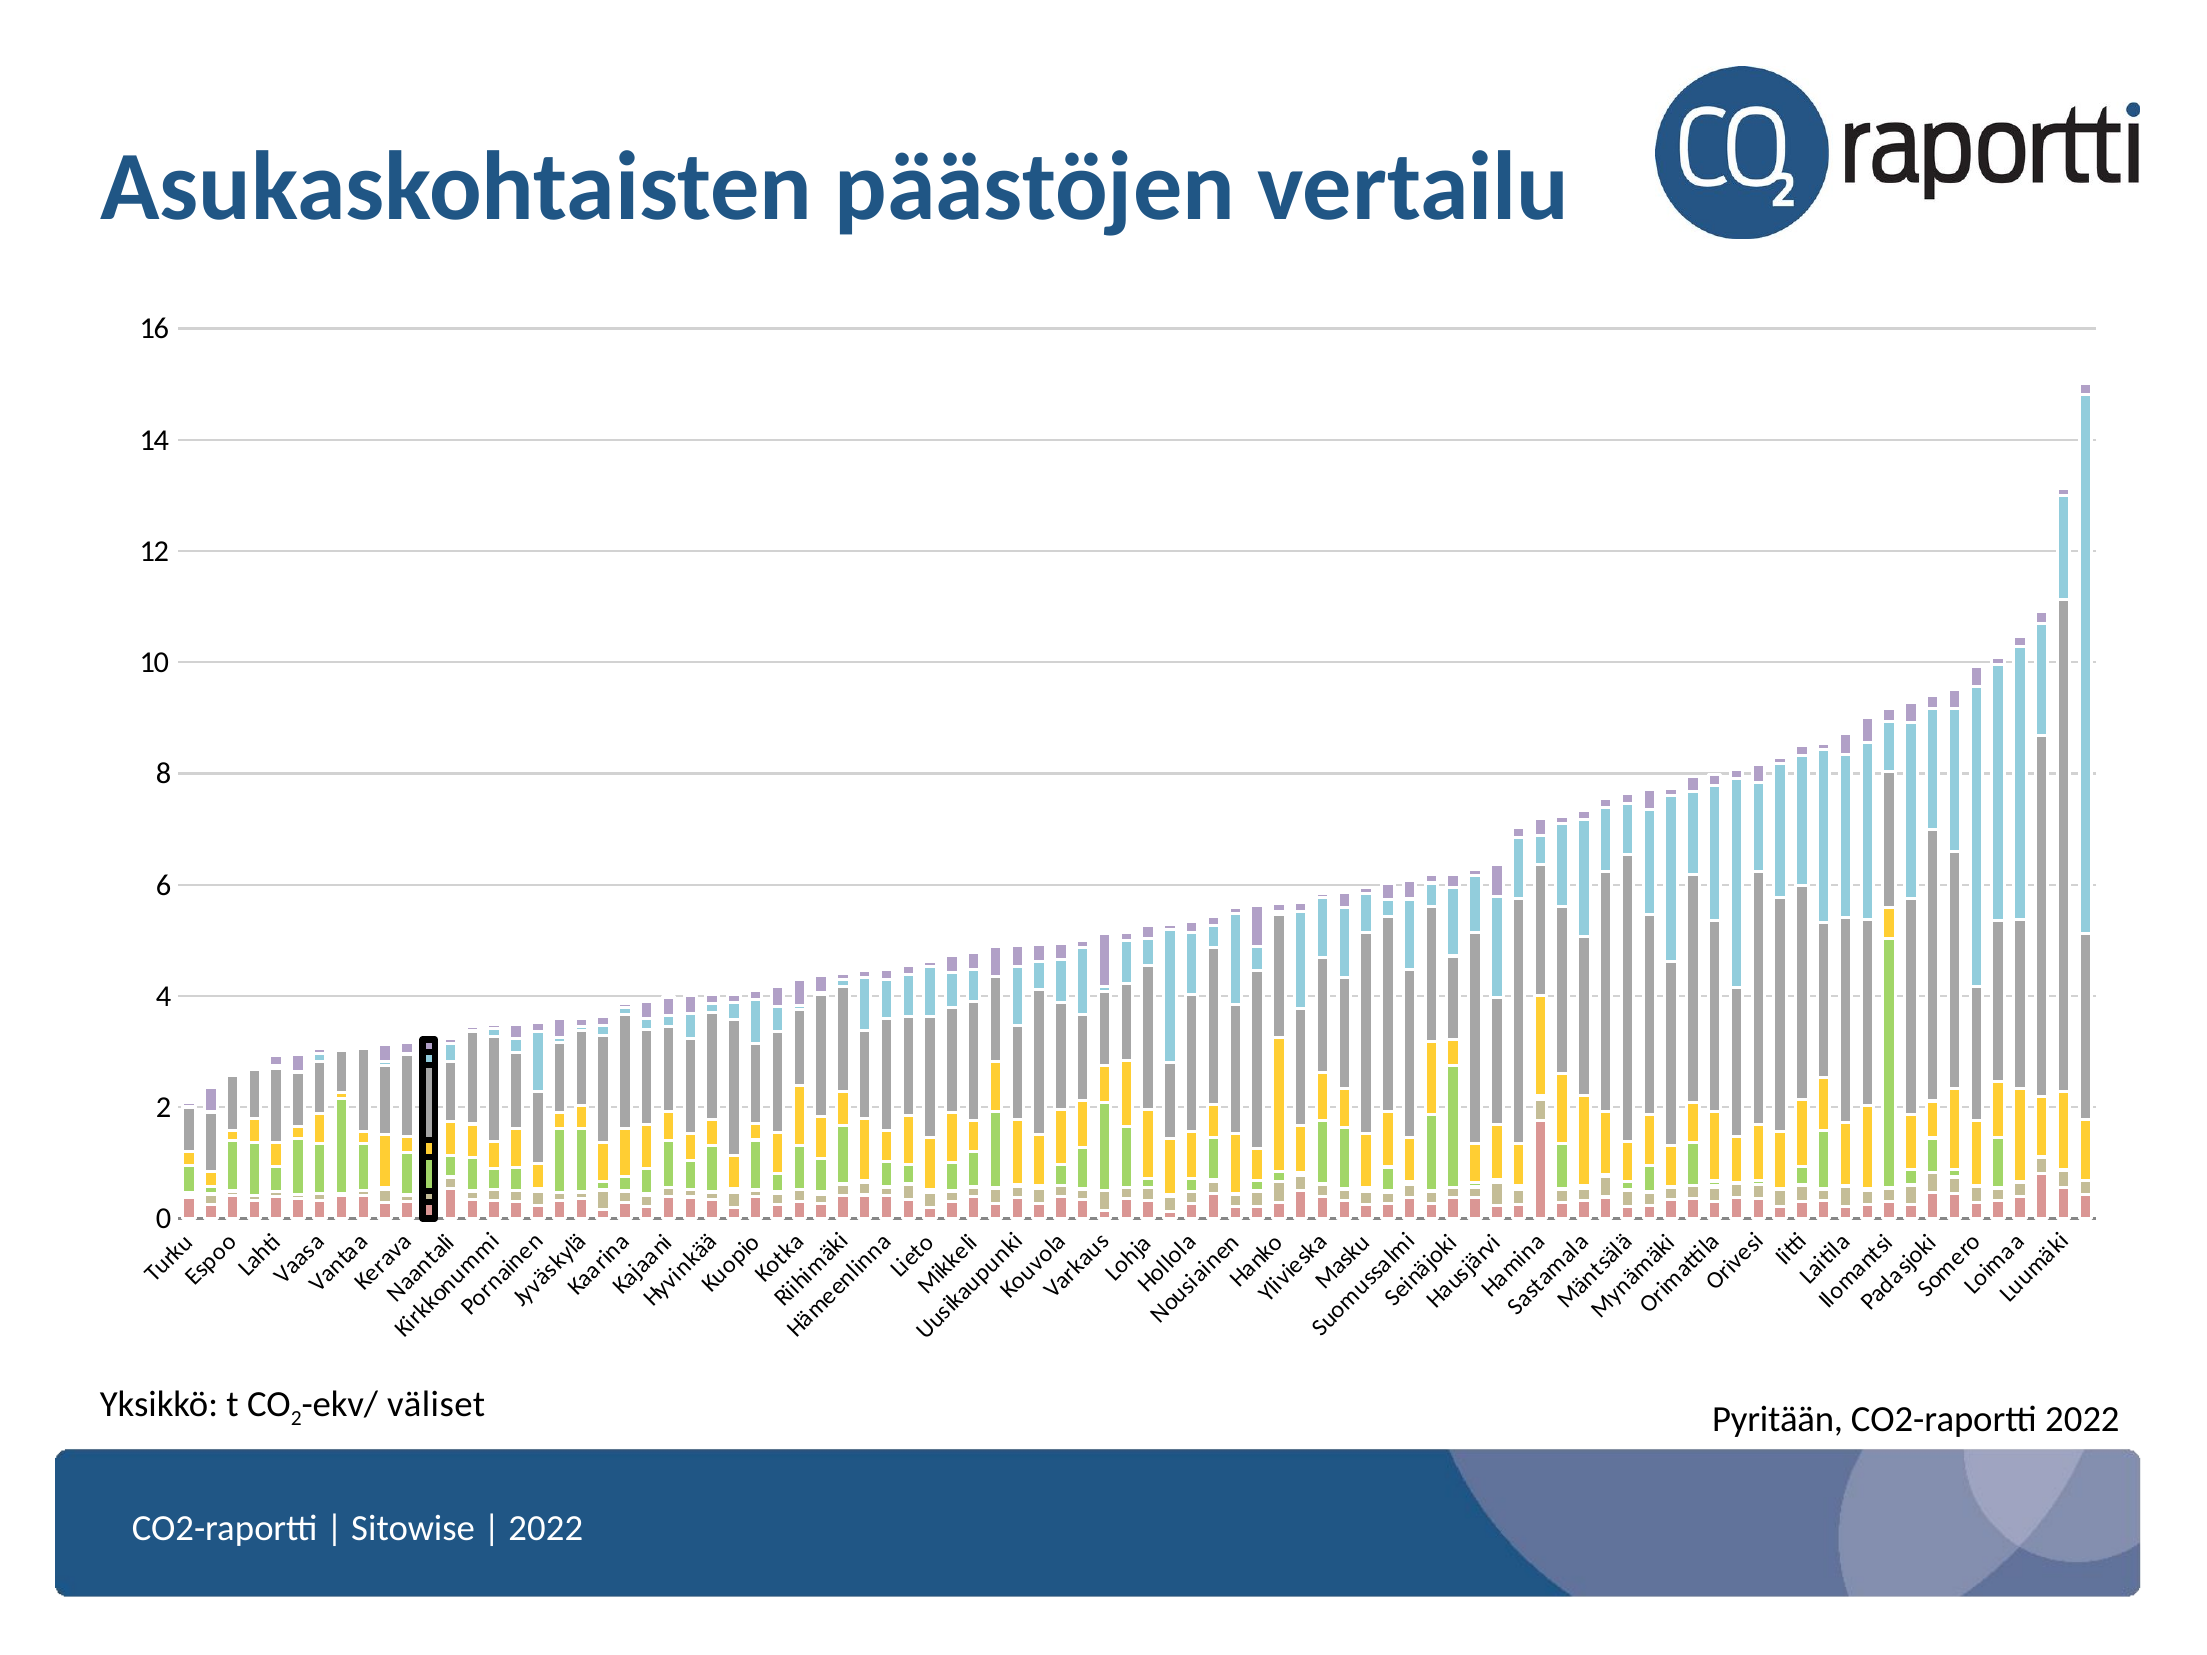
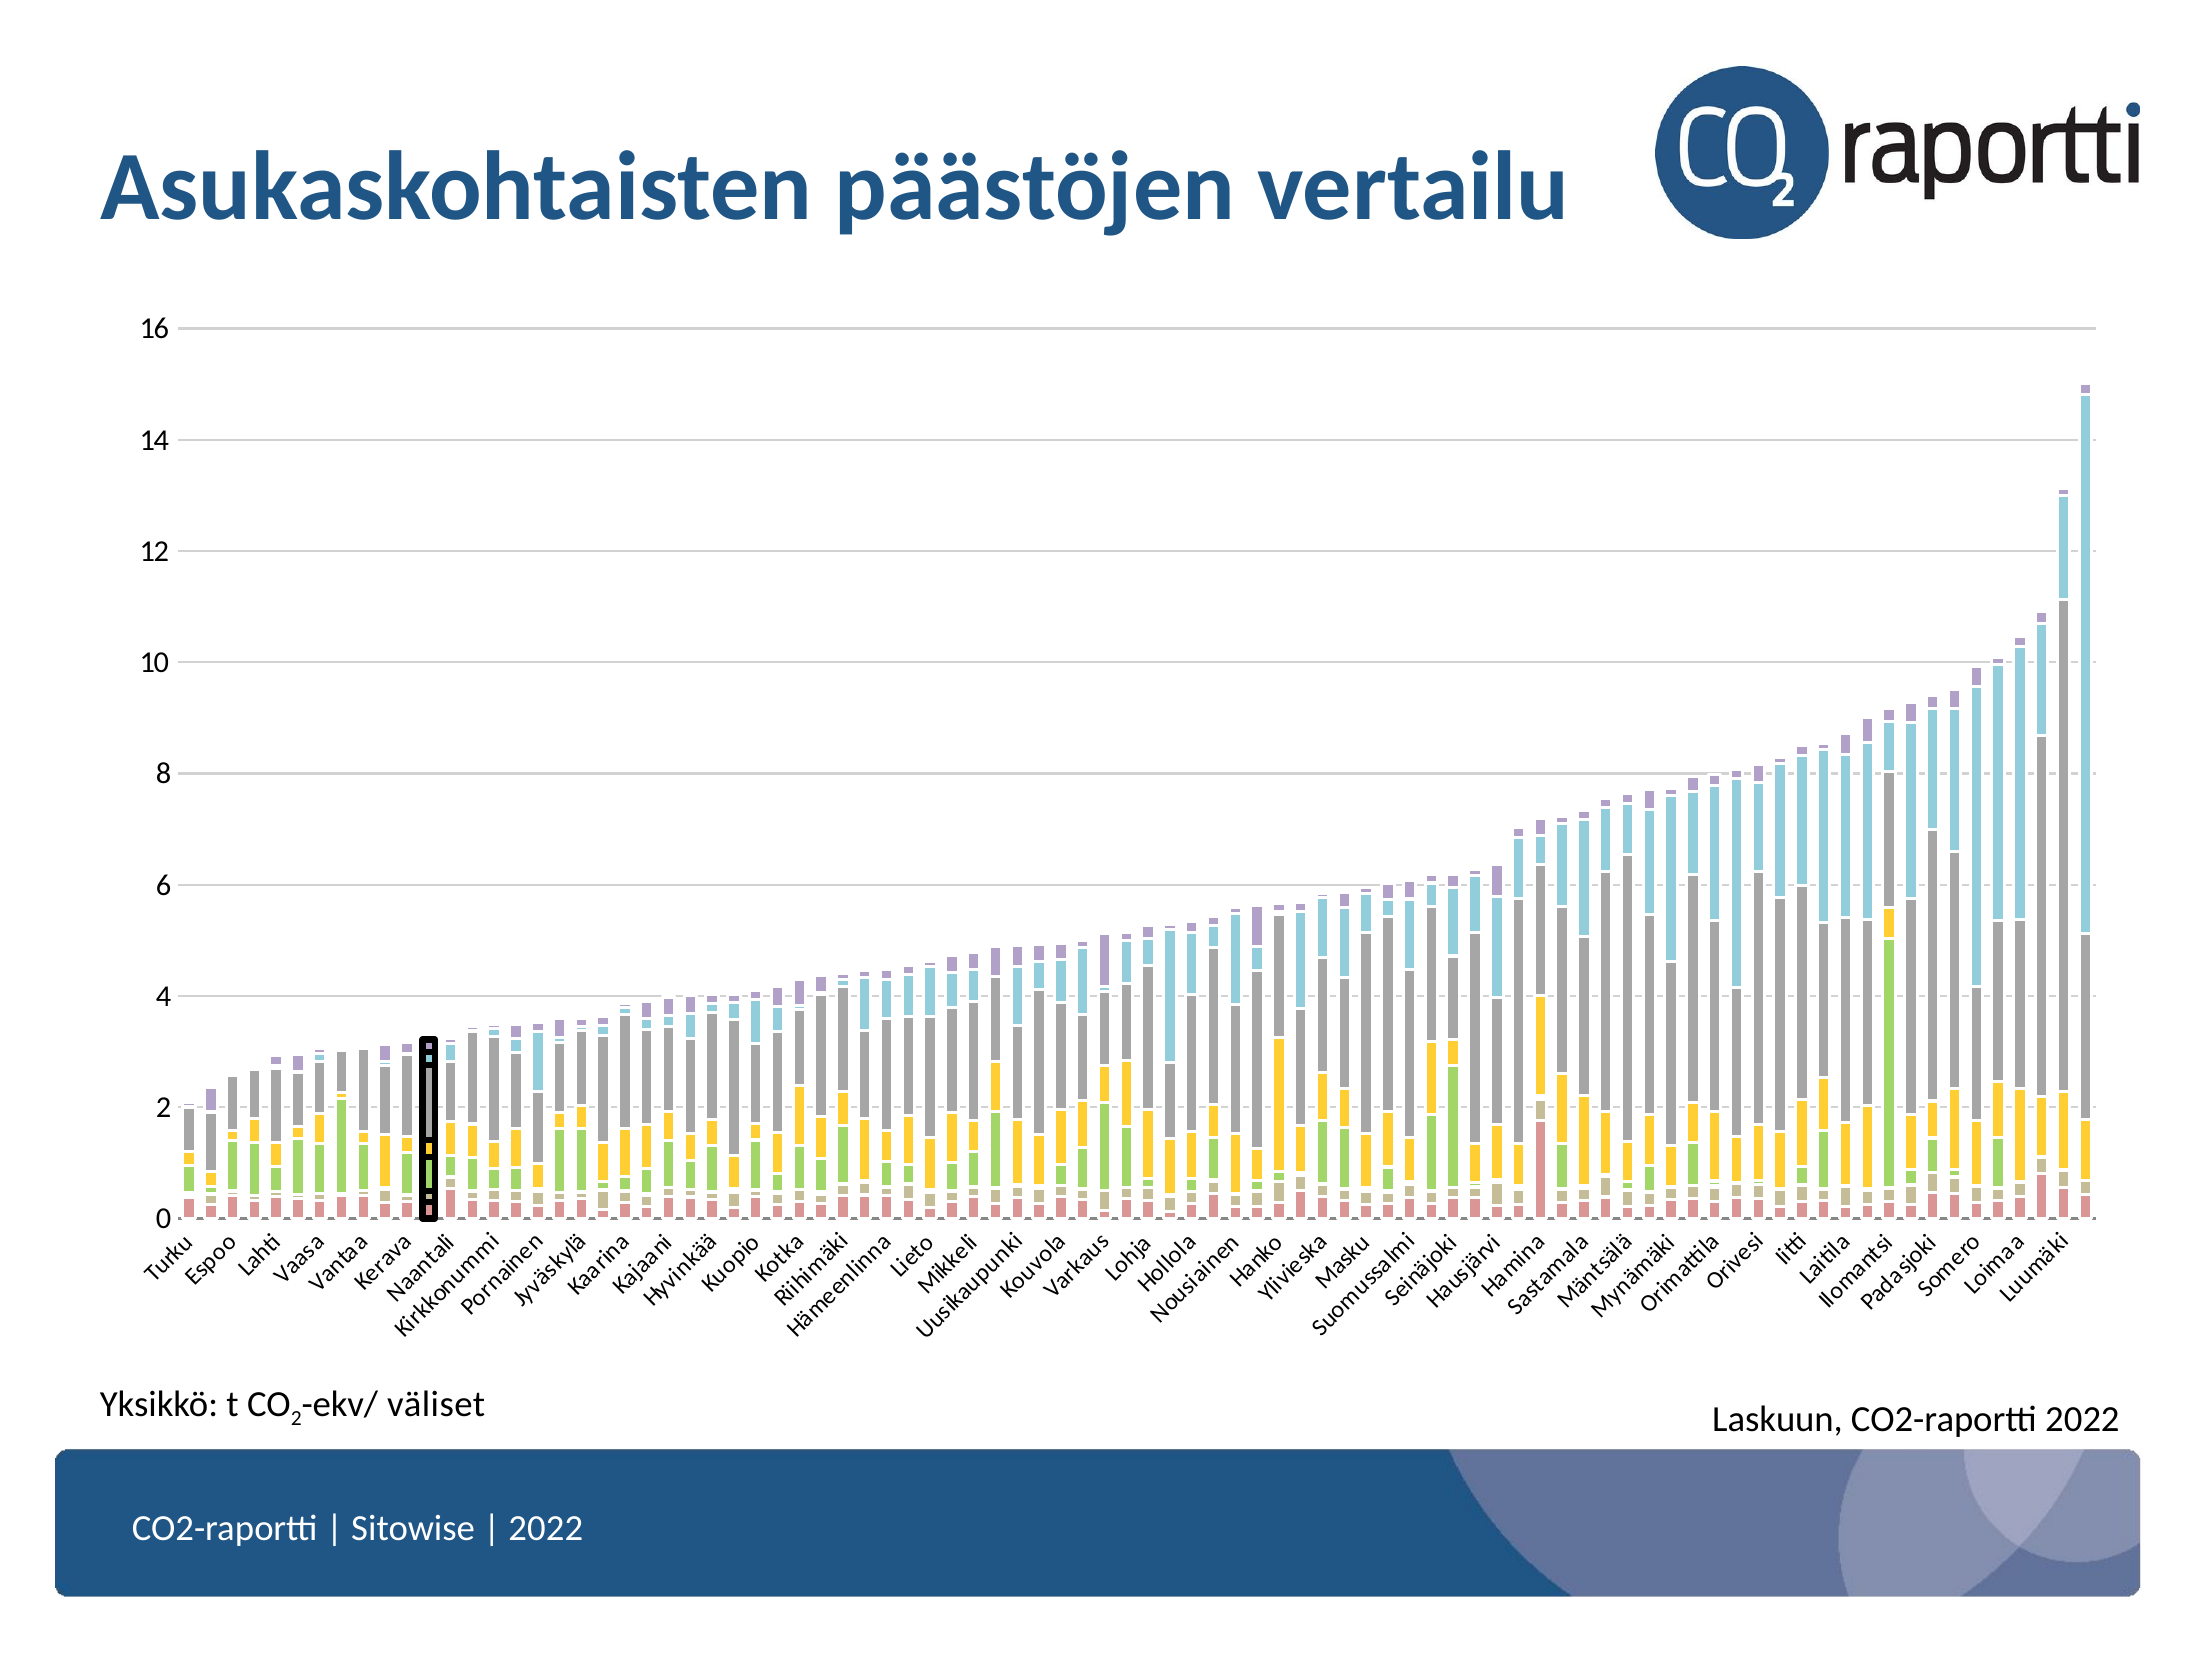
Pyritään: Pyritään -> Laskuun
